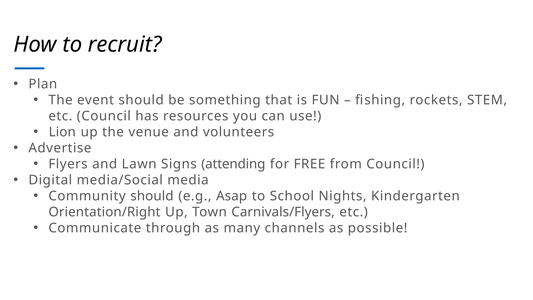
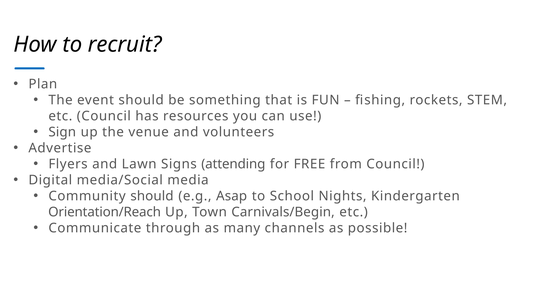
Lion: Lion -> Sign
Orientation/Right: Orientation/Right -> Orientation/Reach
Carnivals/Flyers: Carnivals/Flyers -> Carnivals/Begin
